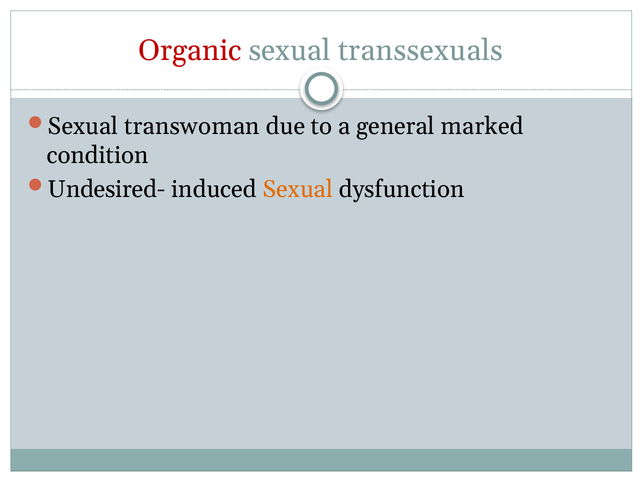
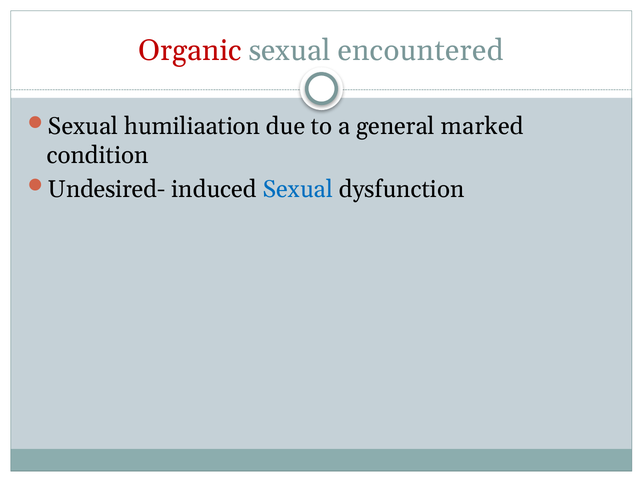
transsexuals: transsexuals -> encountered
transwoman: transwoman -> humiliaation
Sexual at (298, 189) colour: orange -> blue
